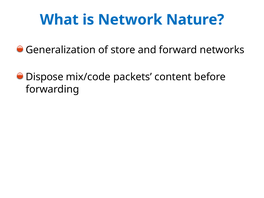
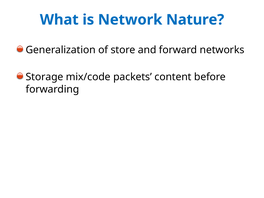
Dispose: Dispose -> Storage
